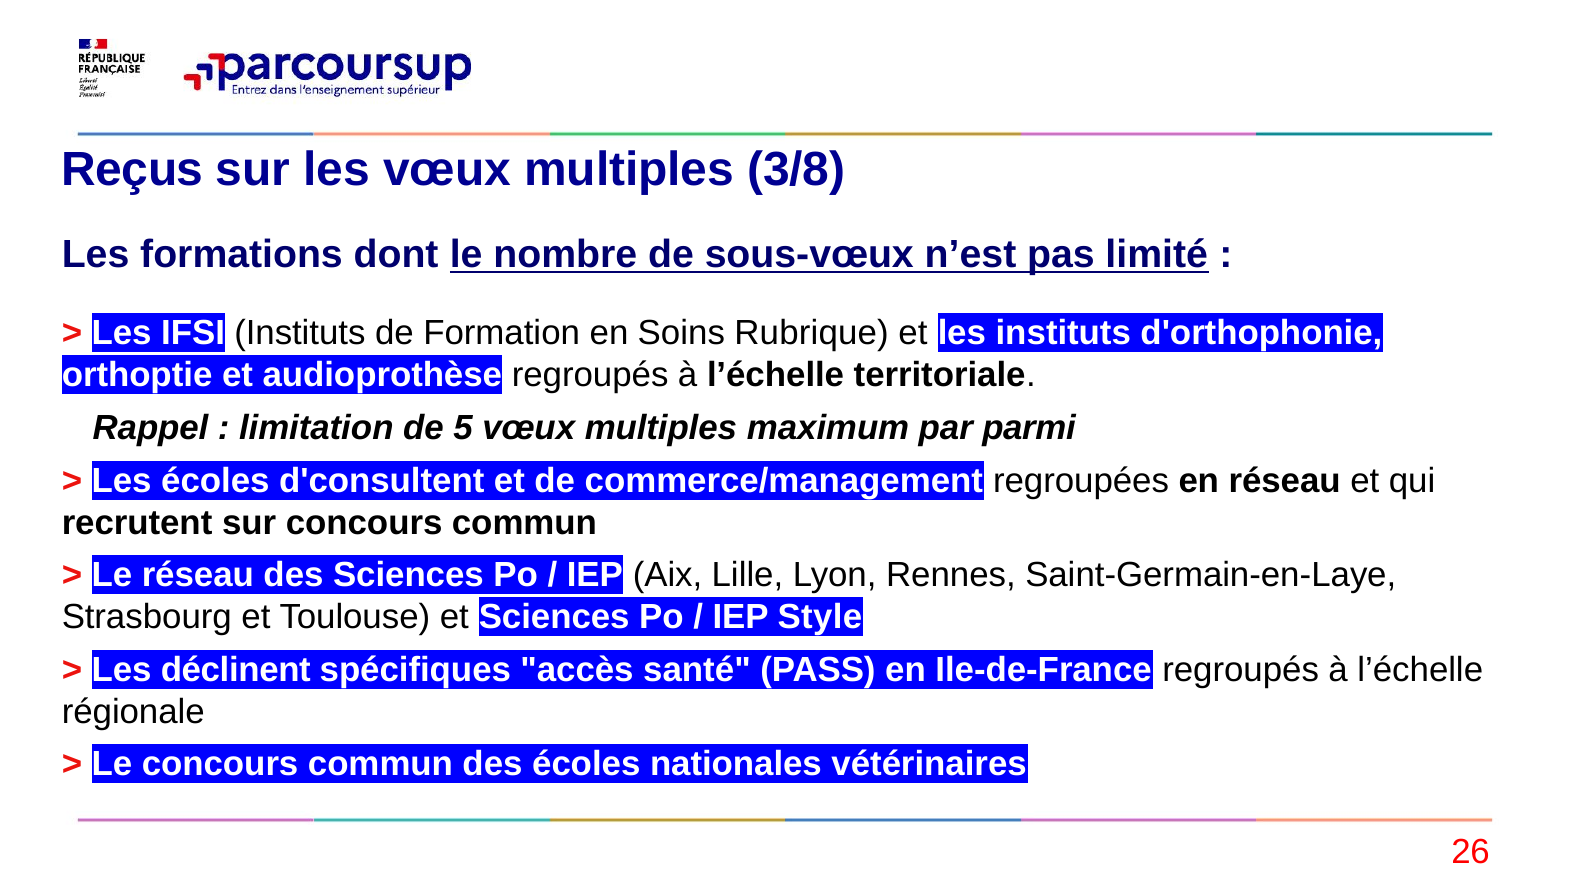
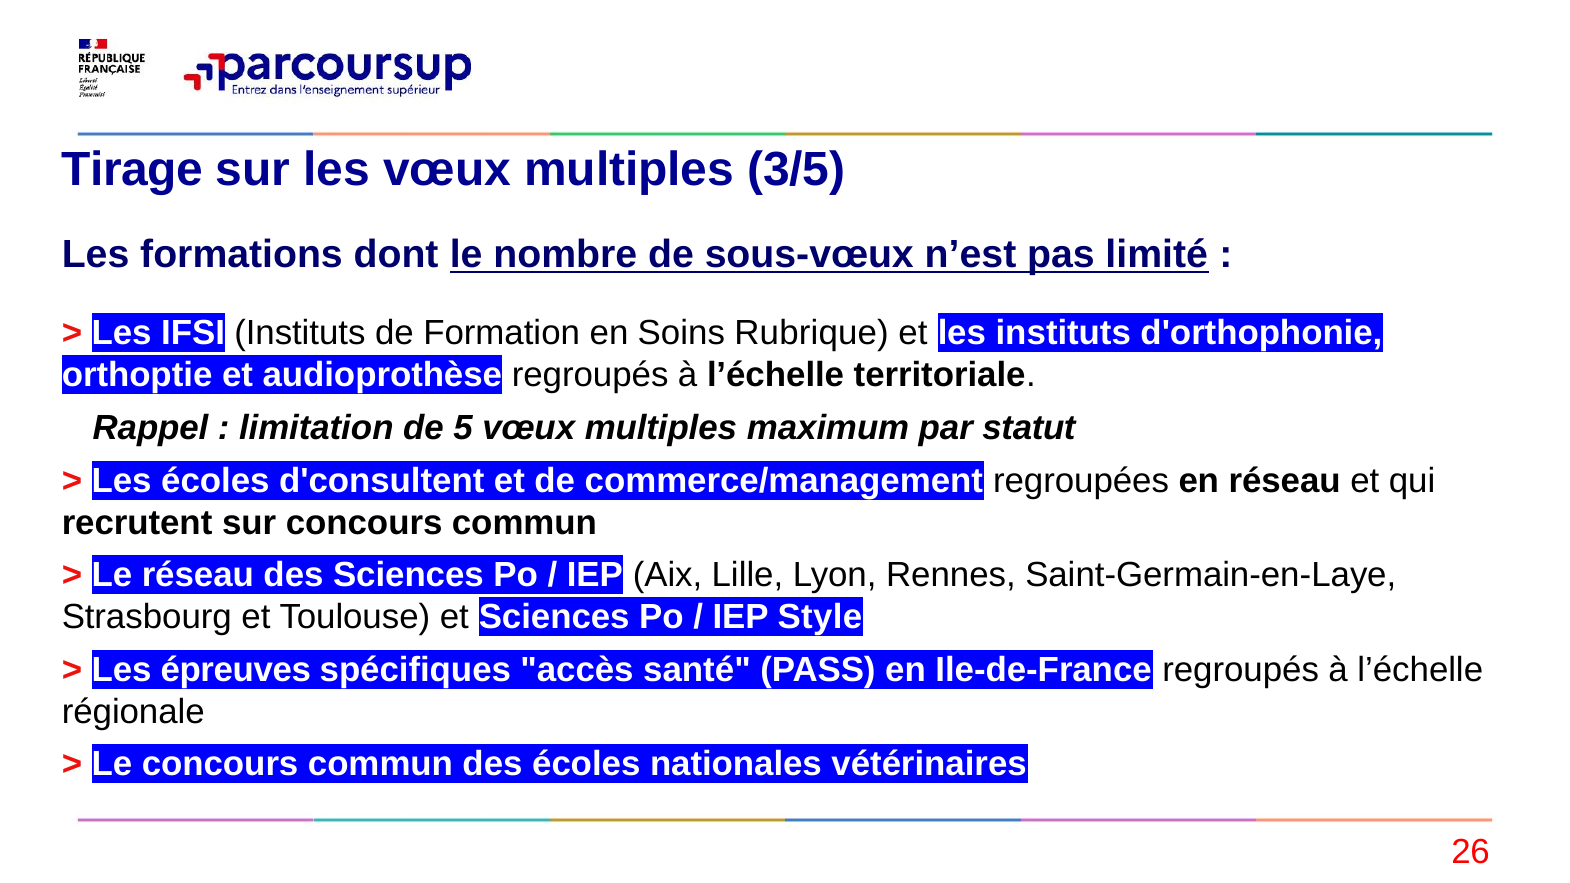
Reçus: Reçus -> Tirage
3/8: 3/8 -> 3/5
parmi: parmi -> statut
déclinent: déclinent -> épreuves
